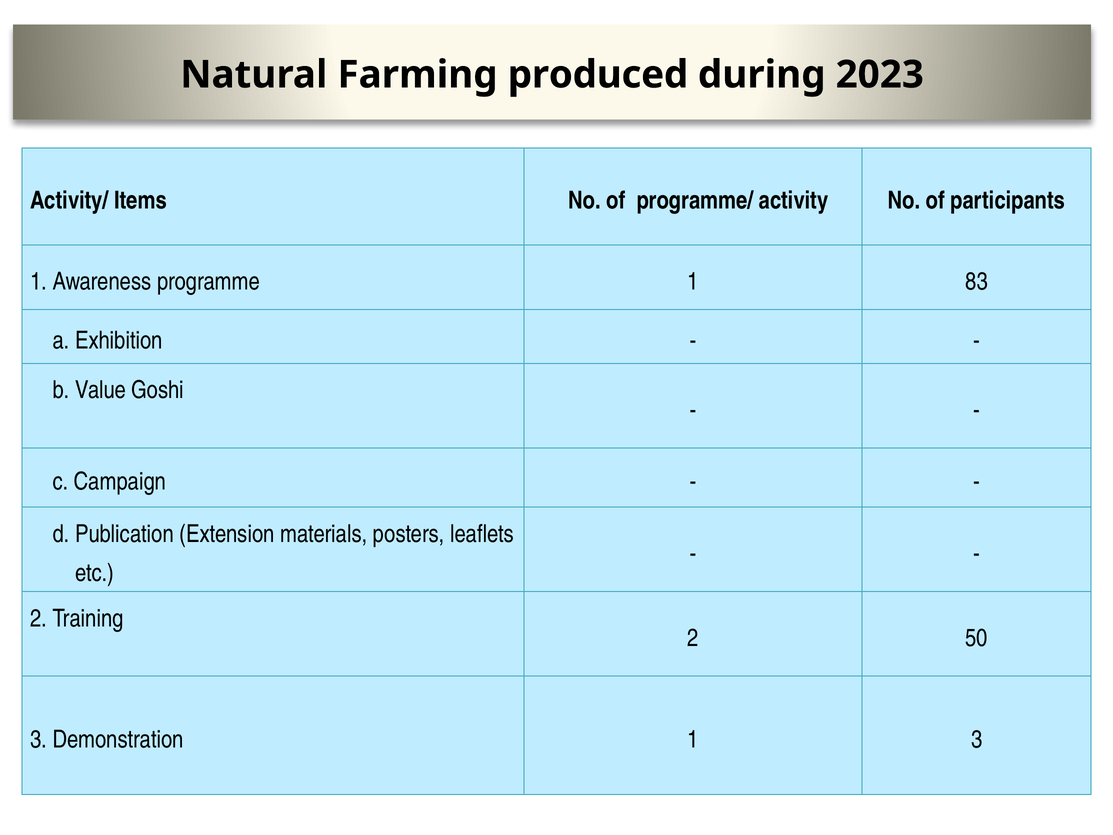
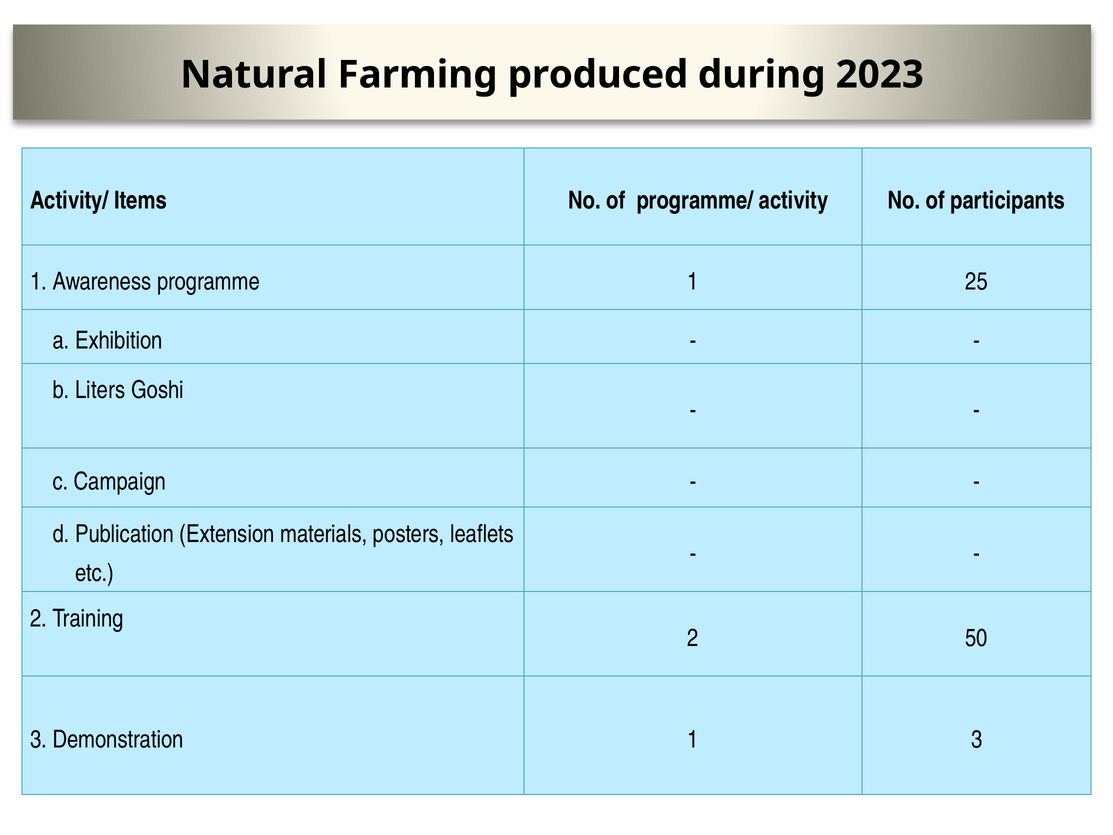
83: 83 -> 25
Value: Value -> Liters
